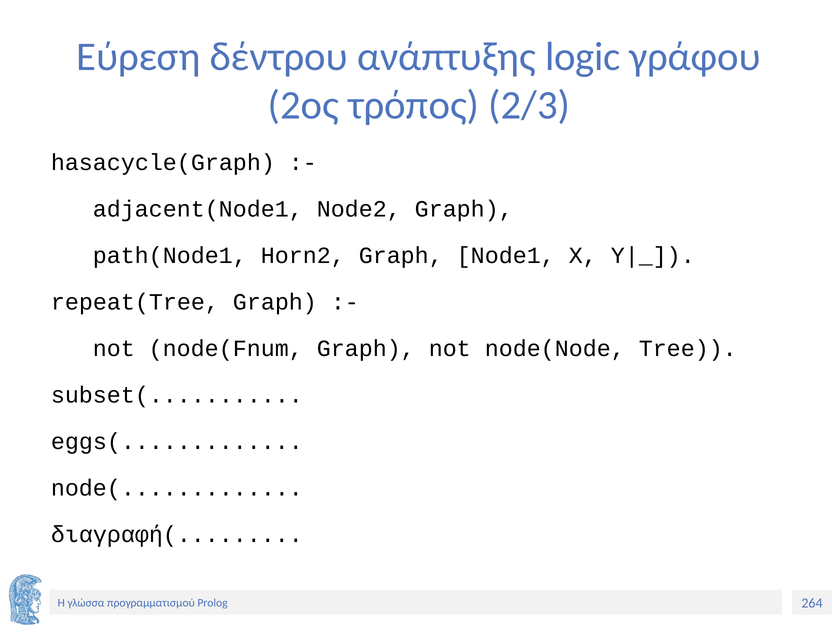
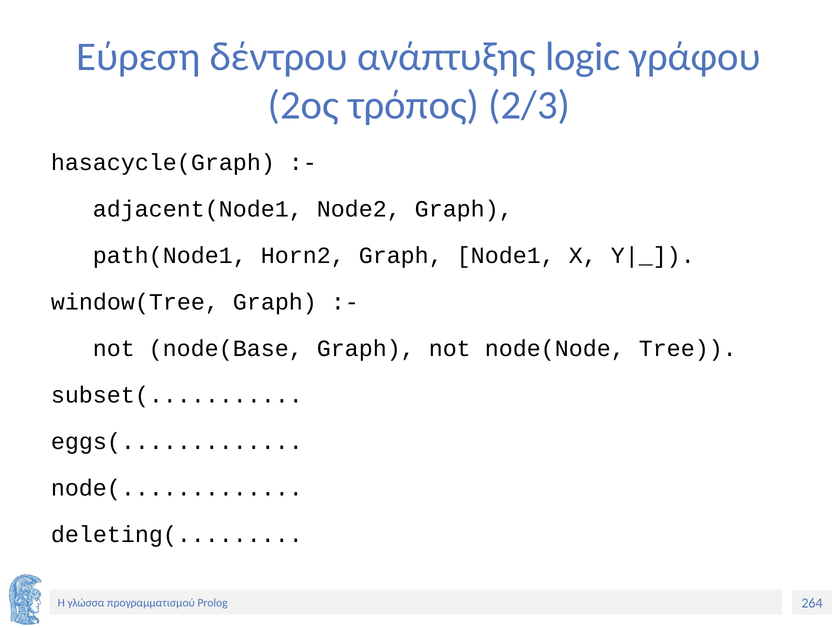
repeat(Tree: repeat(Tree -> window(Tree
node(Fnum: node(Fnum -> node(Base
διαγραφή(: διαγραφή( -> deleting(
